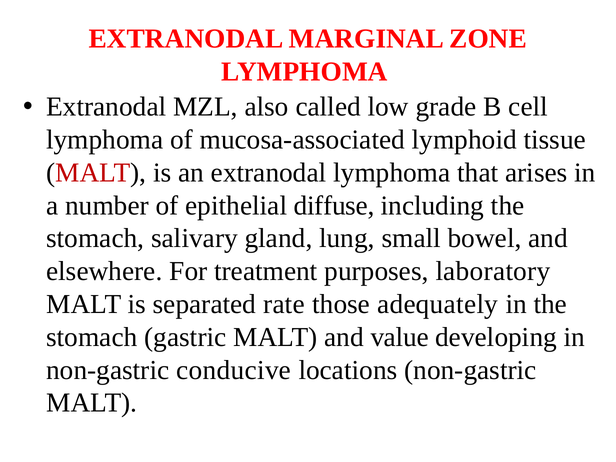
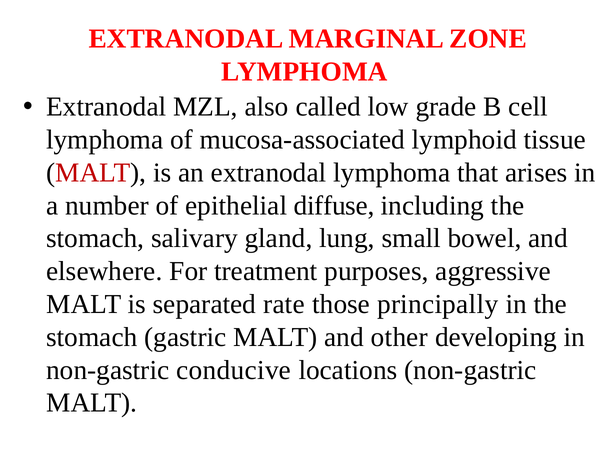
laboratory: laboratory -> aggressive
adequately: adequately -> principally
value: value -> other
